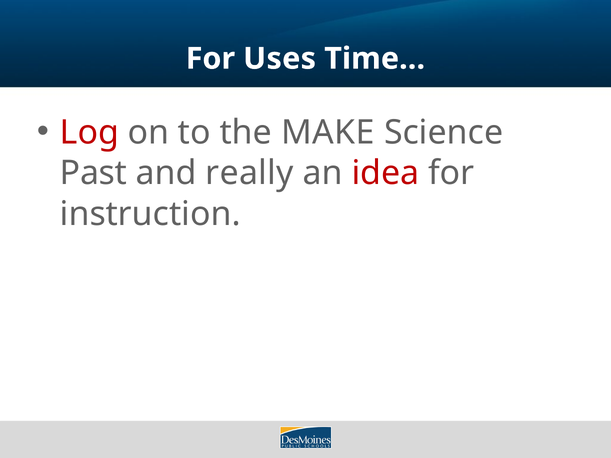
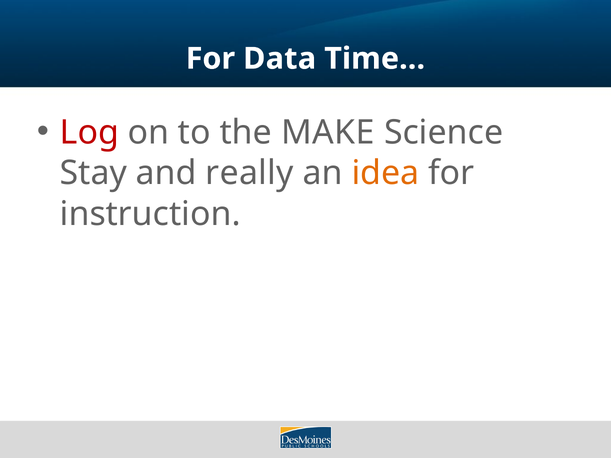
Uses: Uses -> Data
Past: Past -> Stay
idea colour: red -> orange
